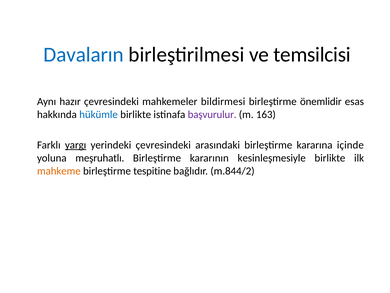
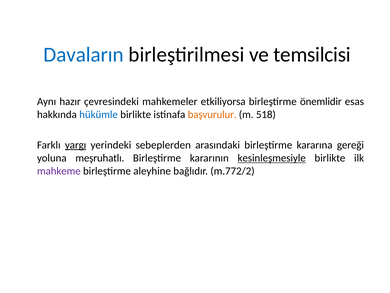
bildirmesi: bildirmesi -> etkiliyorsa
başvurulur colour: purple -> orange
163: 163 -> 518
yerindeki çevresindeki: çevresindeki -> sebeplerden
içinde: içinde -> gereği
kesinleşmesiyle underline: none -> present
mahkeme colour: orange -> purple
tespitine: tespitine -> aleyhine
m.844/2: m.844/2 -> m.772/2
